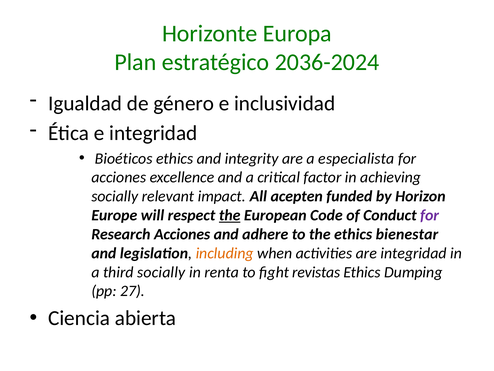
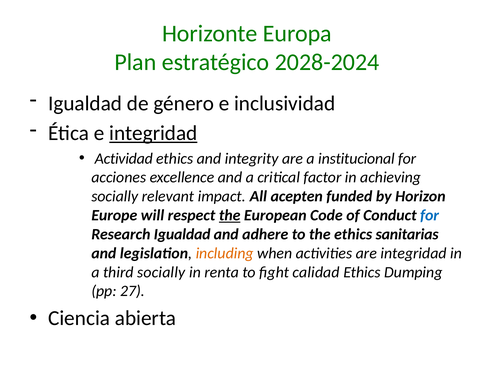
2036-2024: 2036-2024 -> 2028-2024
integridad at (153, 133) underline: none -> present
Bioéticos: Bioéticos -> Actividad
especialista: especialista -> institucional
for at (430, 215) colour: purple -> blue
Research Acciones: Acciones -> Igualdad
bienestar: bienestar -> sanitarias
revistas: revistas -> calidad
